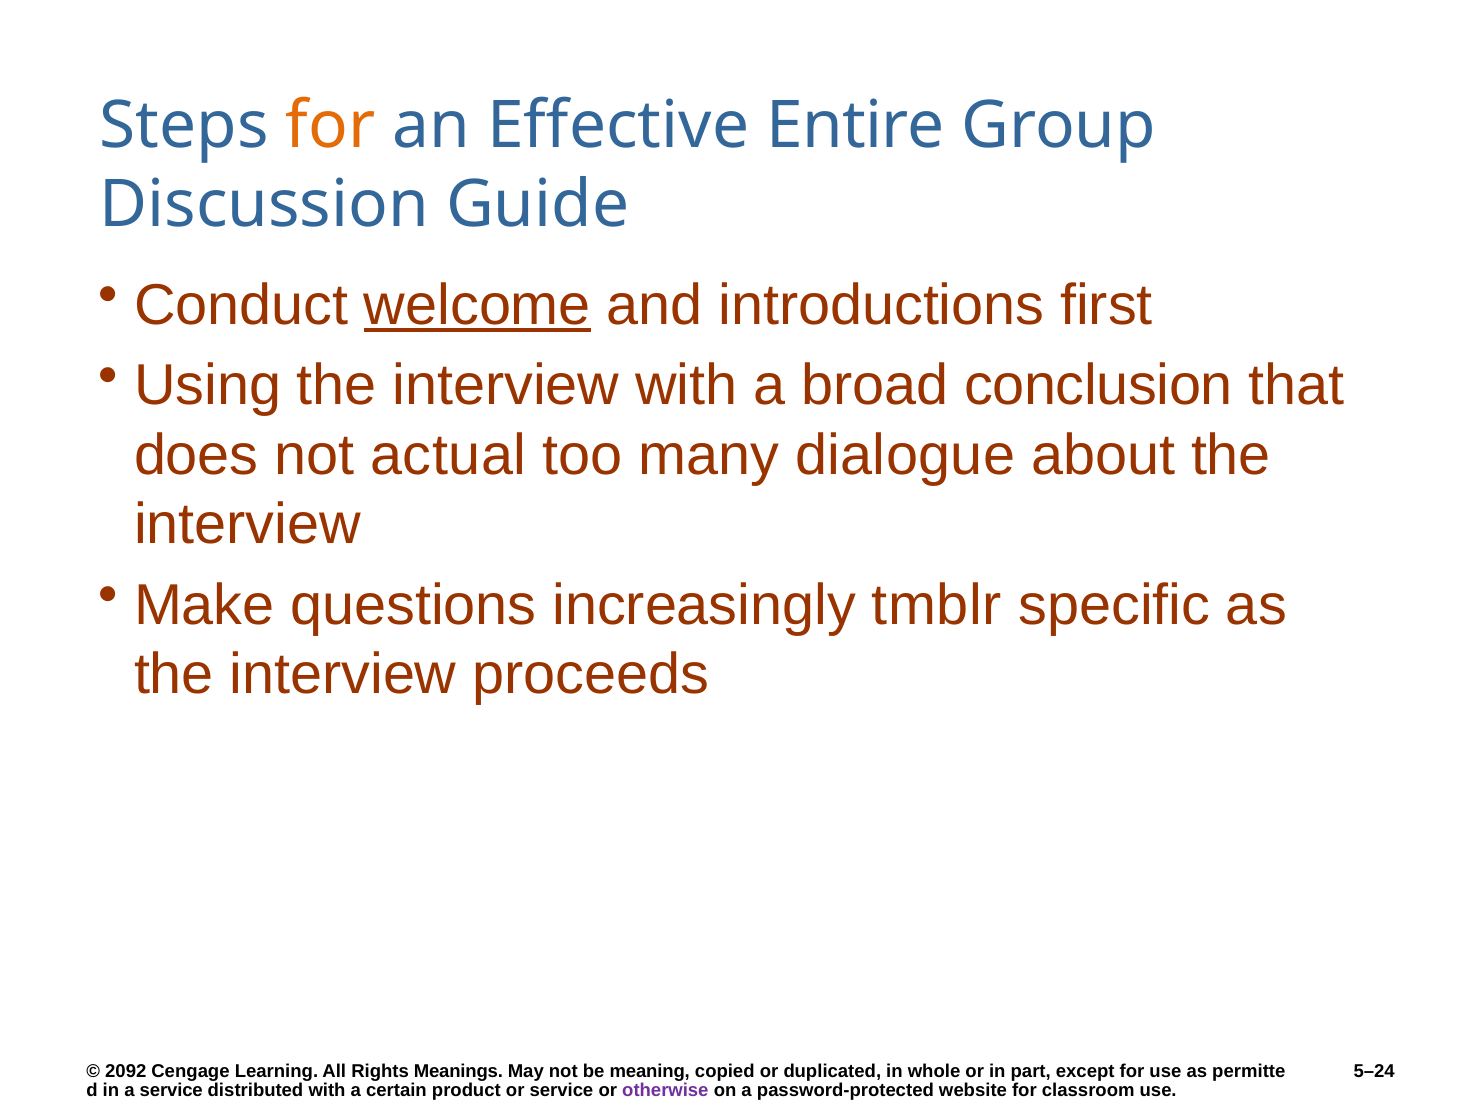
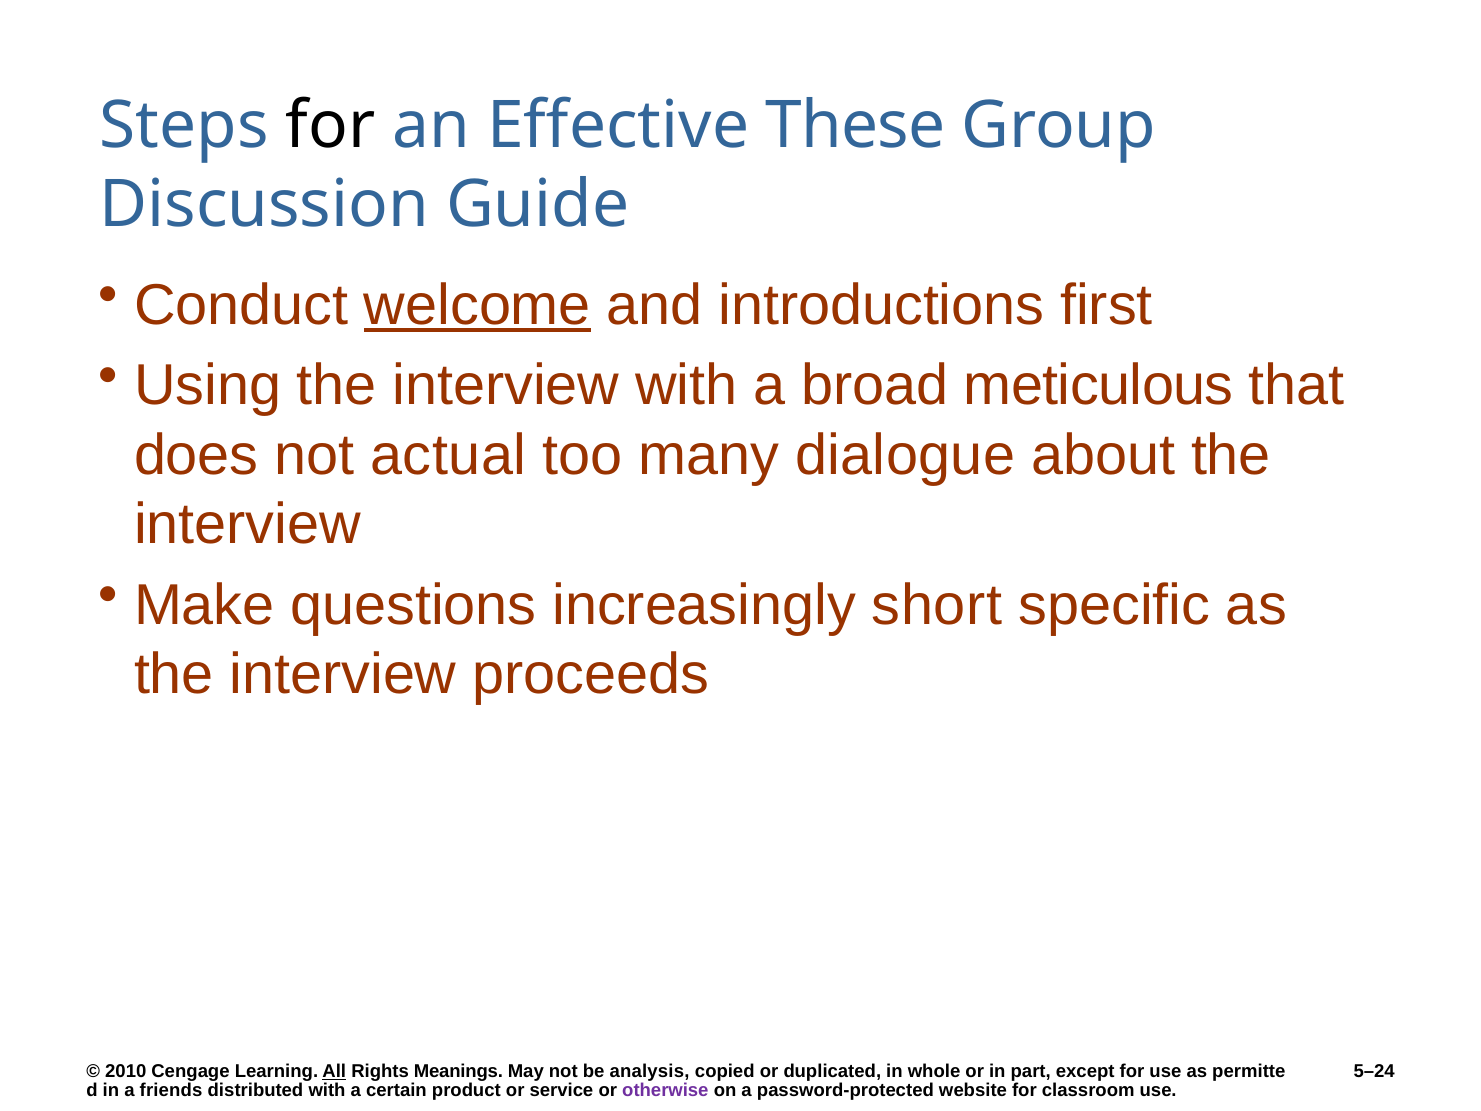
for at (331, 126) colour: orange -> black
Entire: Entire -> These
conclusion: conclusion -> meticulous
tmblr: tmblr -> short
2092: 2092 -> 2010
All underline: none -> present
meaning: meaning -> analysis
a service: service -> friends
